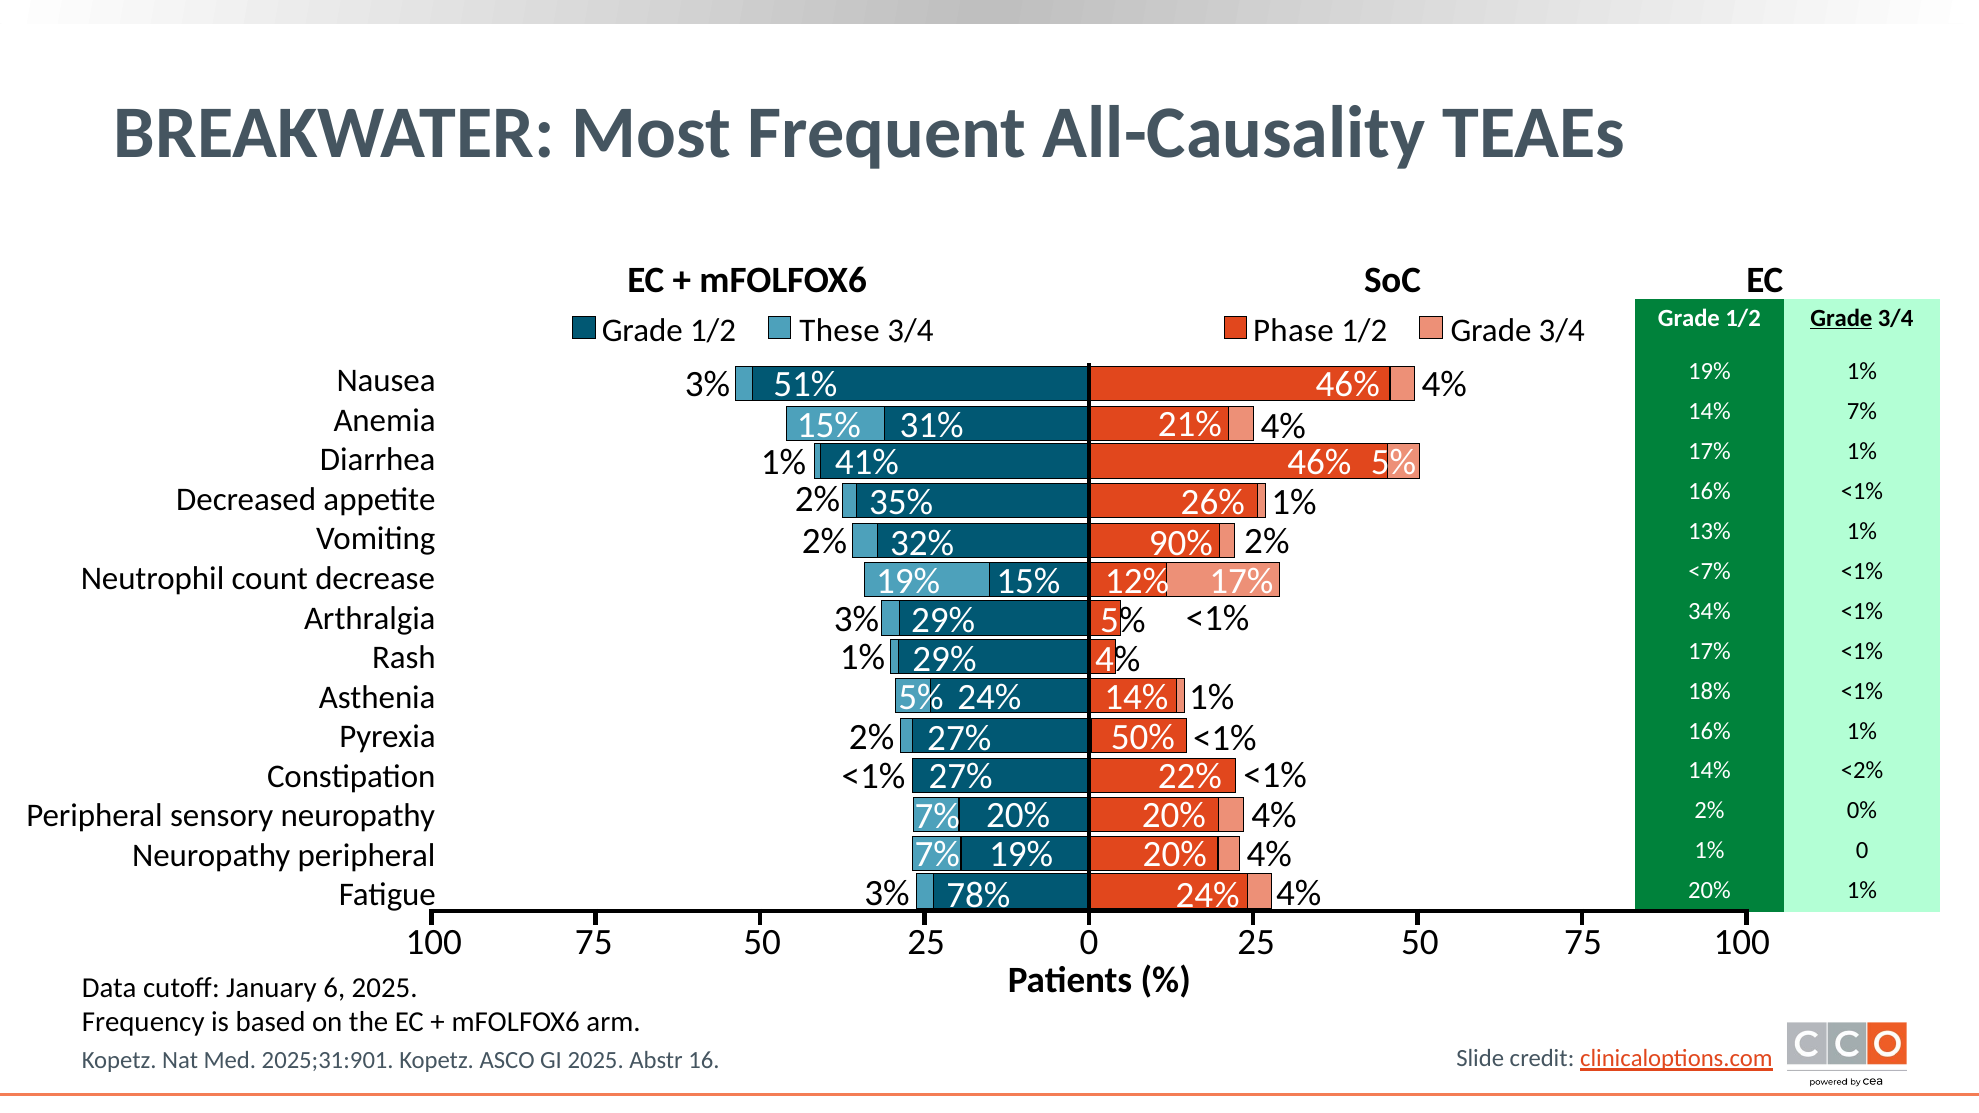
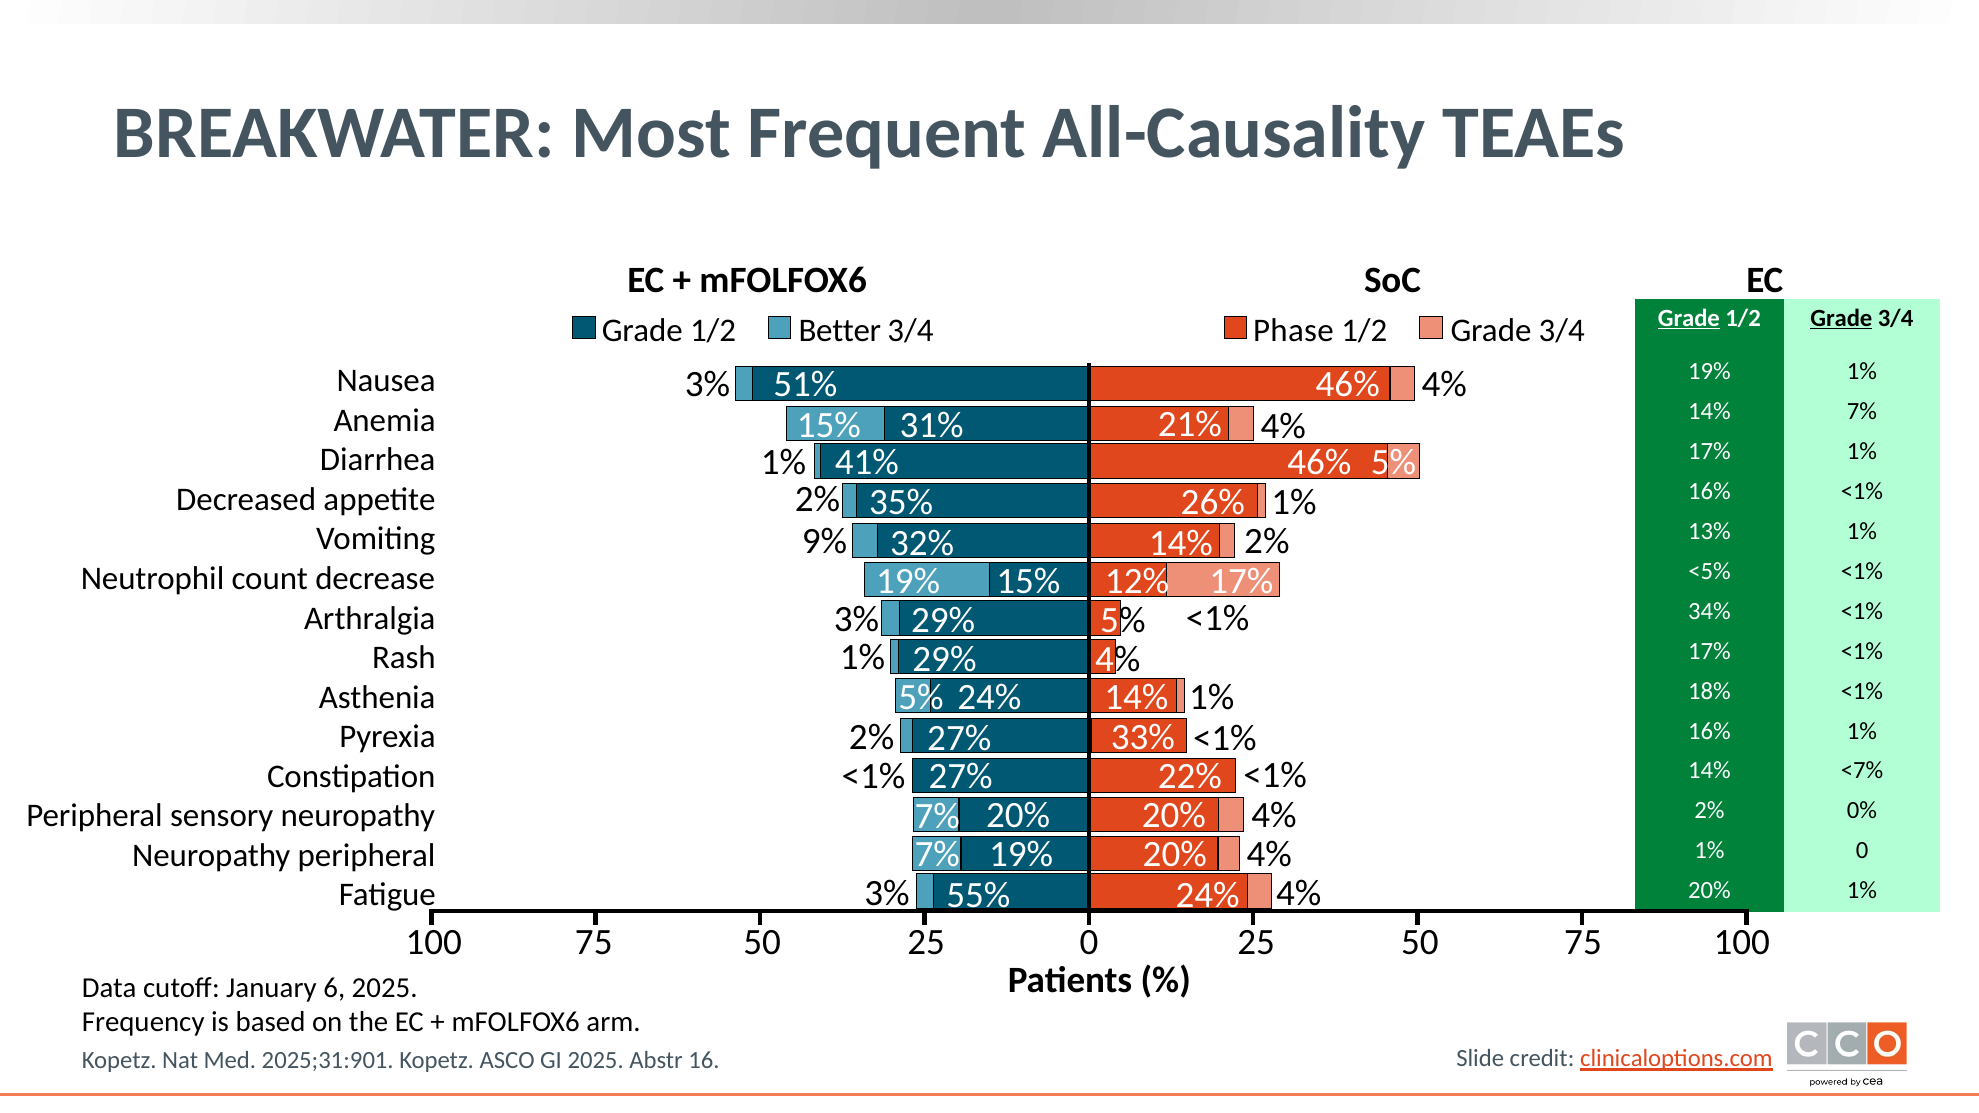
Grade at (1689, 318) underline: none -> present
These: These -> Better
2% at (824, 541): 2% -> 9%
90% at (1181, 543): 90% -> 14%
<7%: <7% -> <5%
50%: 50% -> 33%
<2%: <2% -> <7%
78%: 78% -> 55%
